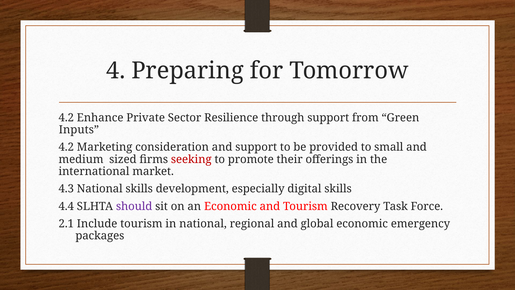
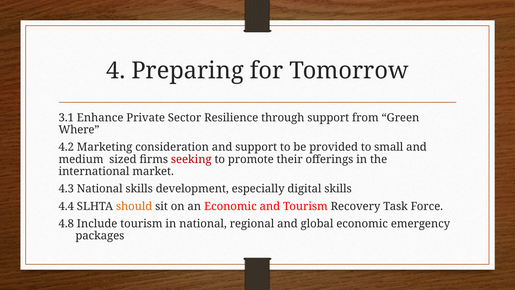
4.2 at (66, 117): 4.2 -> 3.1
Inputs: Inputs -> Where
should colour: purple -> orange
2.1: 2.1 -> 4.8
